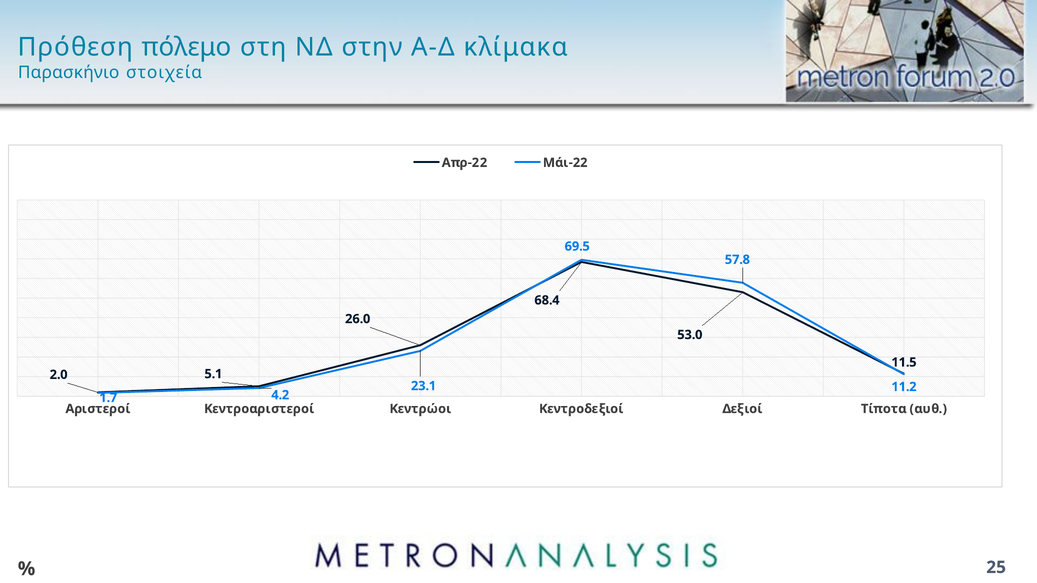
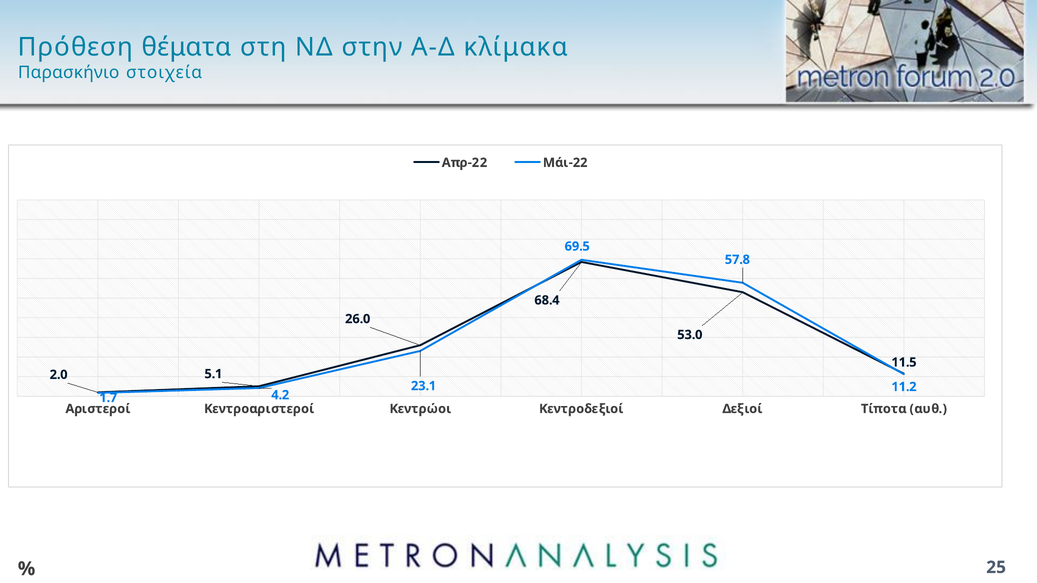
πόλεμο: πόλεμο -> θέματα
